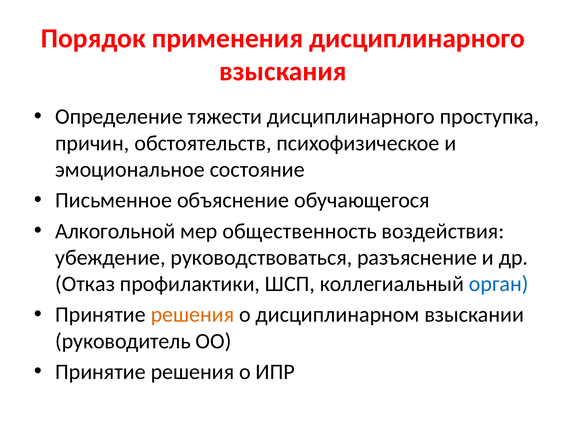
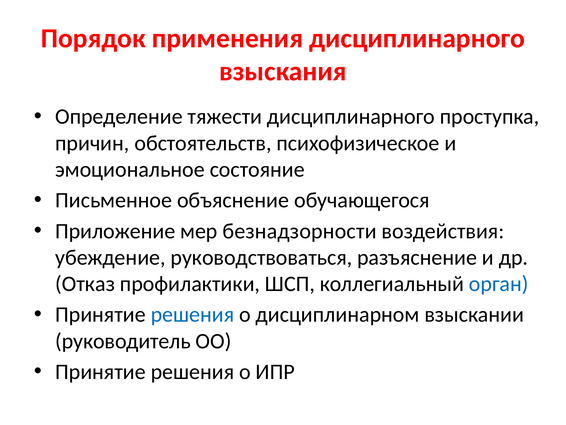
Алкогольной: Алкогольной -> Приложение
общественность: общественность -> безнадзорности
решения at (192, 314) colour: orange -> blue
